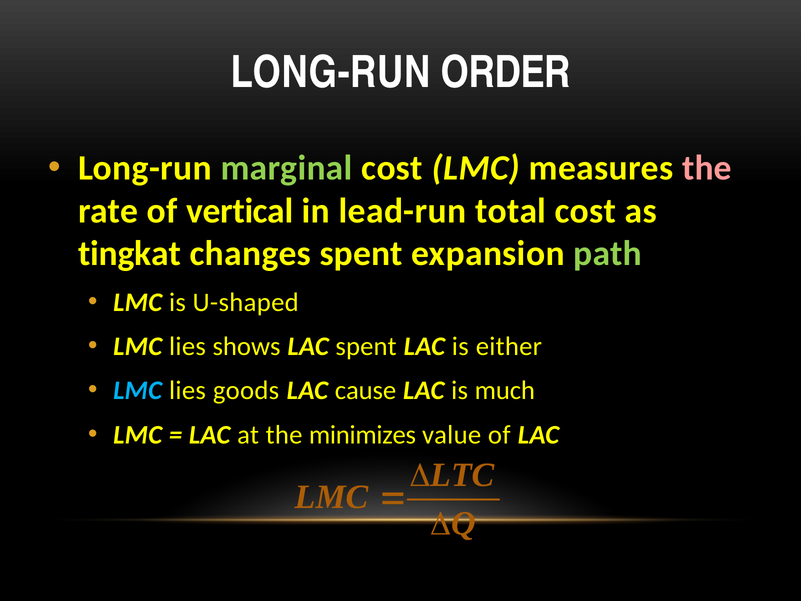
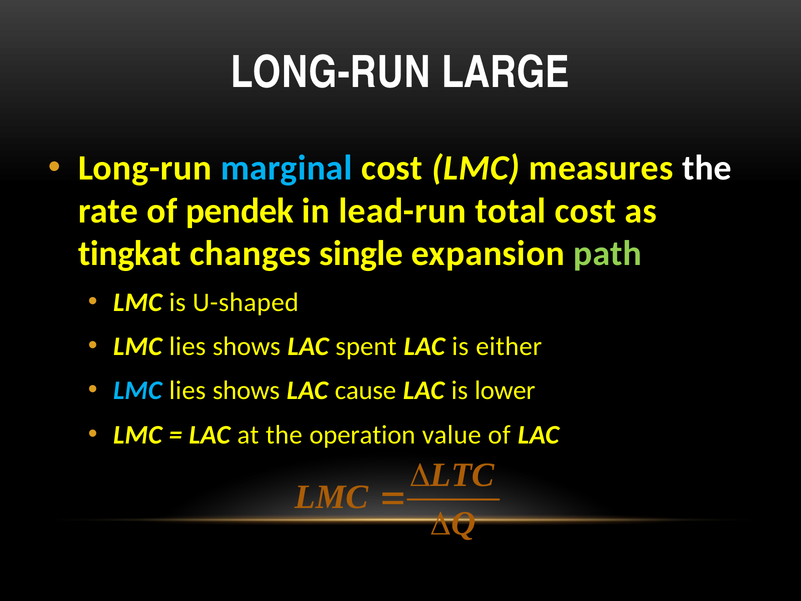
ORDER: ORDER -> LARGE
marginal colour: light green -> light blue
the at (707, 168) colour: pink -> white
vertical: vertical -> pendek
changes spent: spent -> single
goods at (246, 390): goods -> shows
much: much -> lower
minimizes: minimizes -> operation
